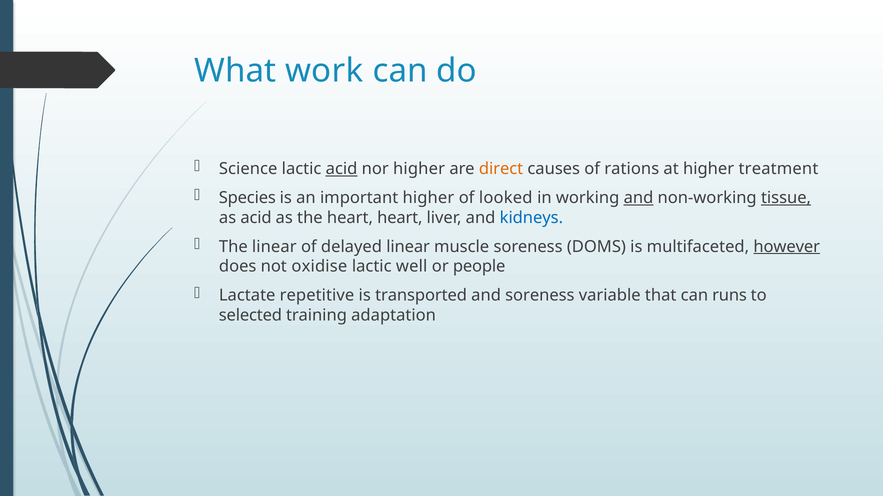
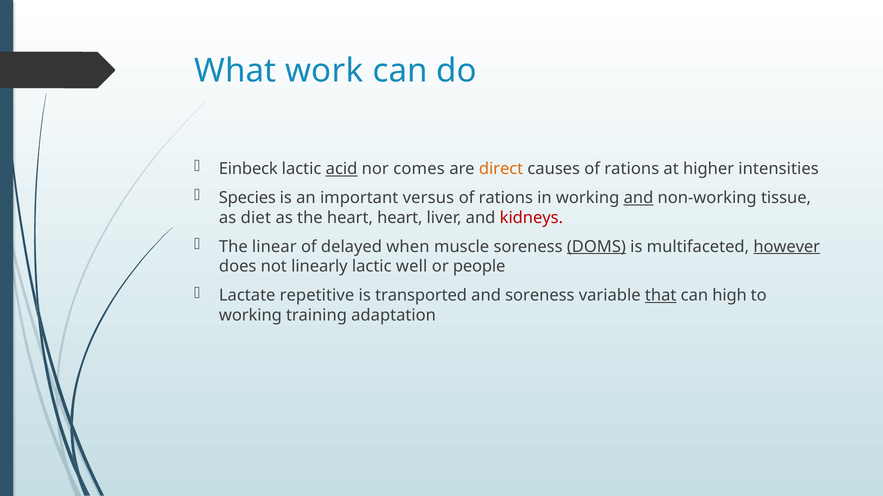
Science: Science -> Einbeck
nor higher: higher -> comes
treatment: treatment -> intensities
important higher: higher -> versus
looked at (506, 198): looked -> rations
tissue underline: present -> none
as acid: acid -> diet
kidneys colour: blue -> red
delayed linear: linear -> when
DOMS underline: none -> present
oxidise: oxidise -> linearly
that underline: none -> present
runs: runs -> high
selected at (250, 316): selected -> working
